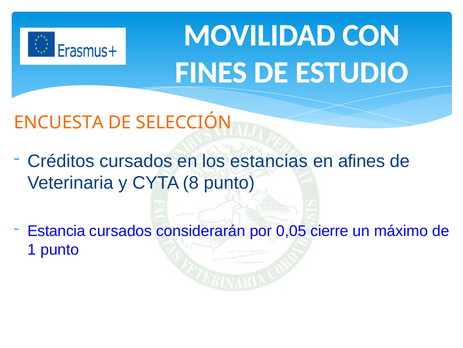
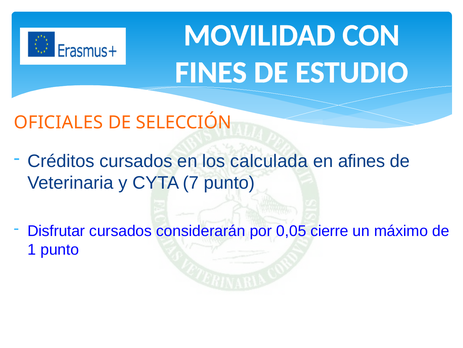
ENCUESTA: ENCUESTA -> OFICIALES
estancias: estancias -> calculada
8: 8 -> 7
Estancia: Estancia -> Disfrutar
